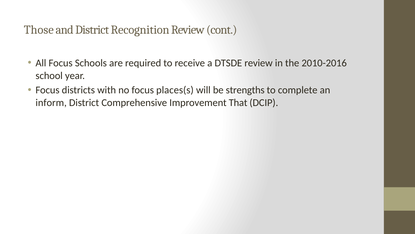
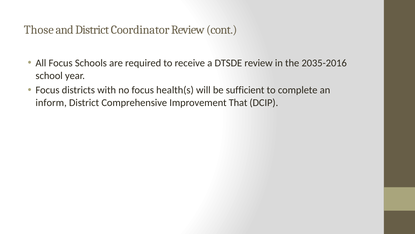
Recognition: Recognition -> Coordinator
2010-2016: 2010-2016 -> 2035-2016
places(s: places(s -> health(s
strengths: strengths -> sufficient
